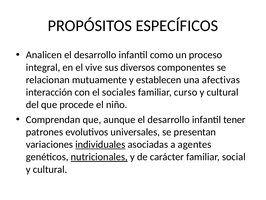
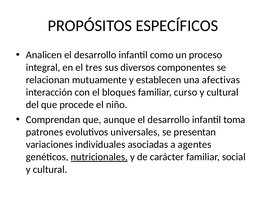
vive: vive -> tres
sociales: sociales -> bloques
tener: tener -> toma
individuales underline: present -> none
